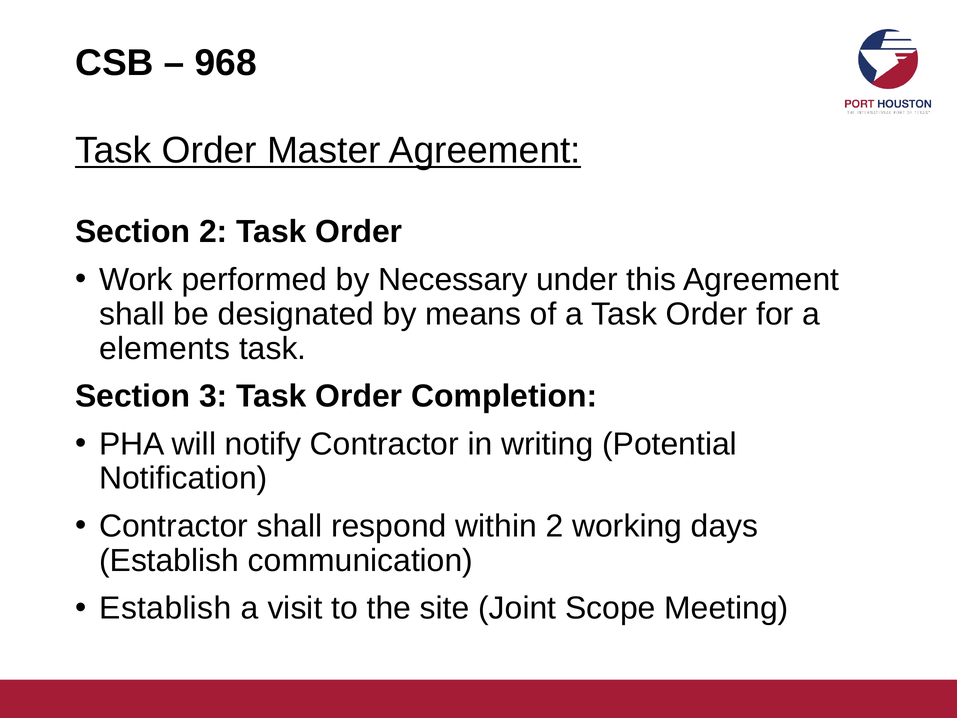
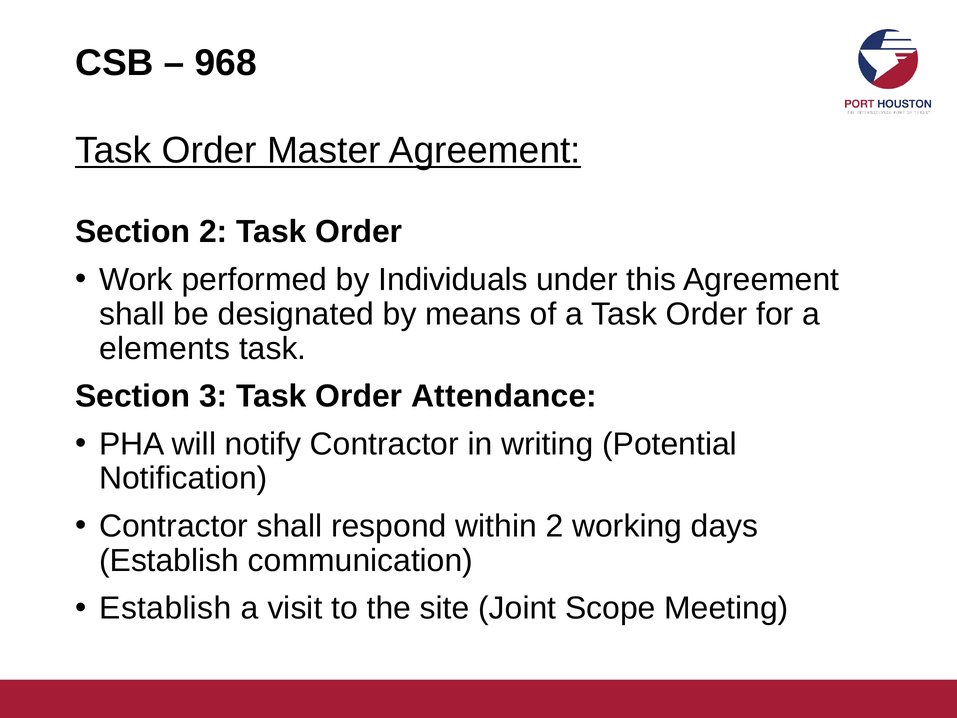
Necessary: Necessary -> Individuals
Completion: Completion -> Attendance
